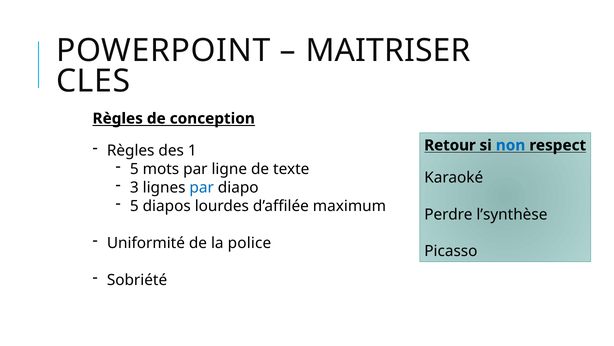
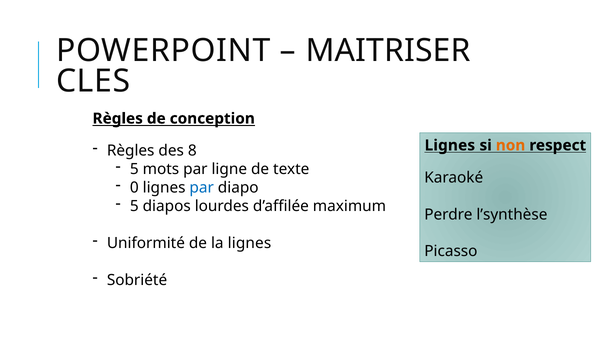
1: 1 -> 8
Retour at (450, 145): Retour -> Lignes
non colour: blue -> orange
3: 3 -> 0
la police: police -> lignes
